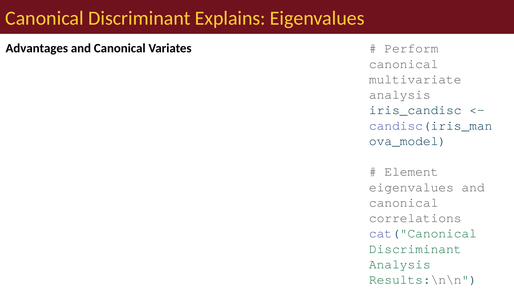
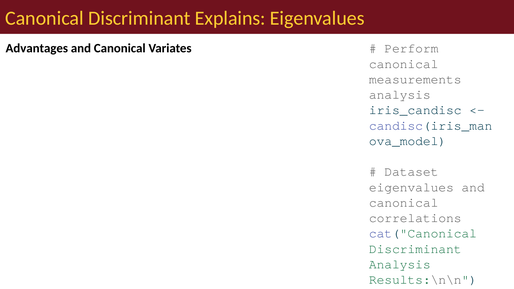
multivariate: multivariate -> measurements
Element: Element -> Dataset
